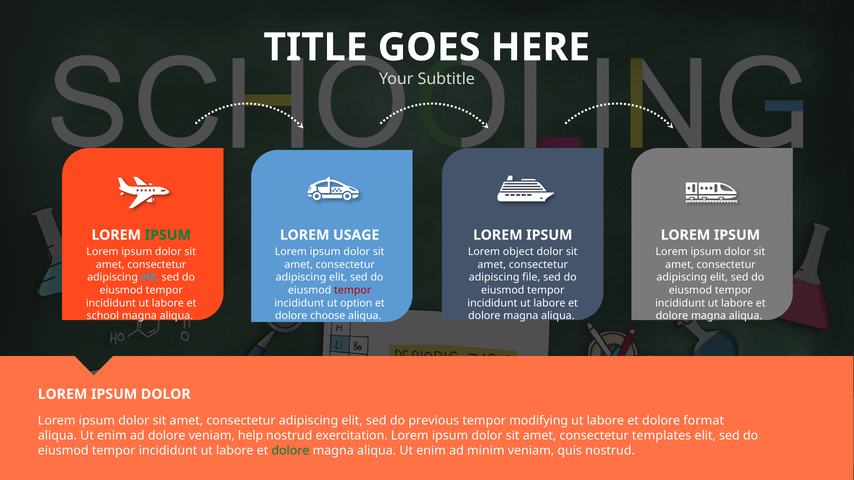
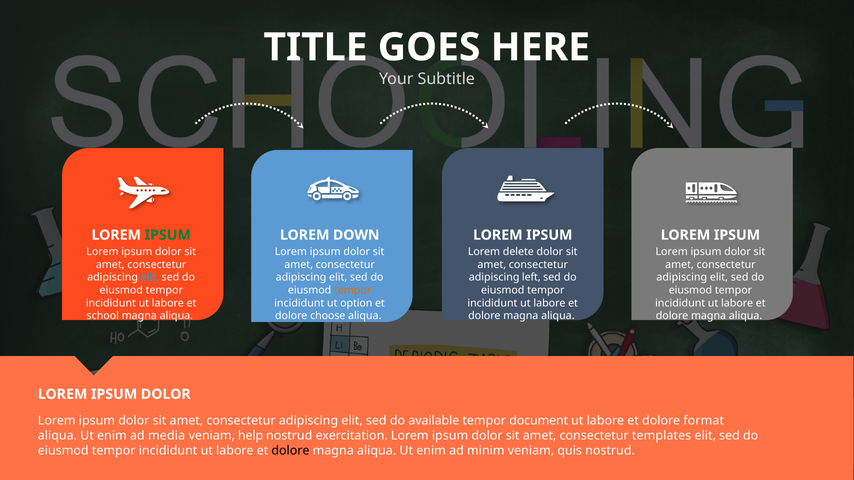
USAGE: USAGE -> DOWN
object: object -> delete
file: file -> left
tempor at (353, 291) colour: red -> orange
previous: previous -> available
modifying: modifying -> document
ad dolore: dolore -> media
dolore at (290, 451) colour: green -> black
